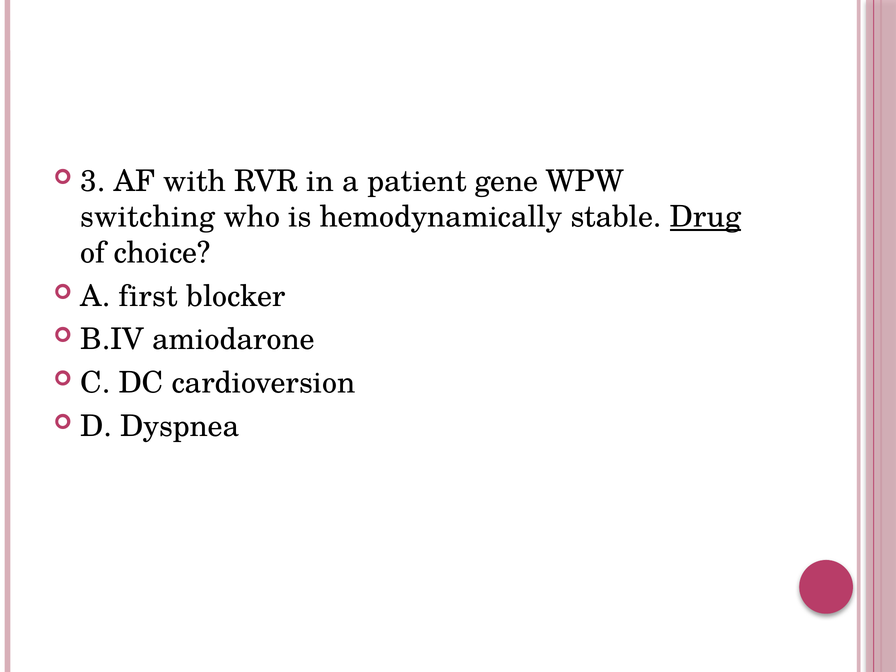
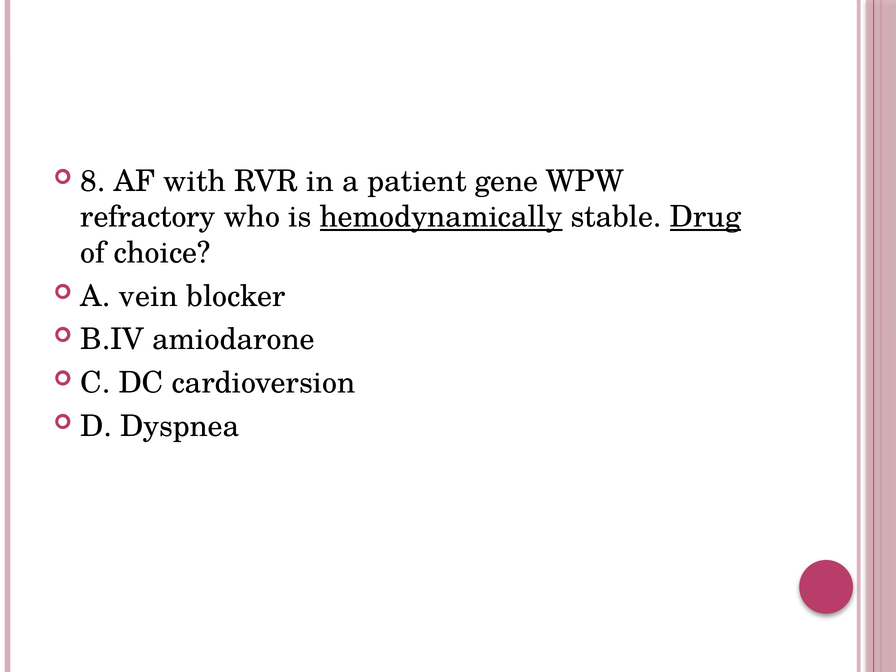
3: 3 -> 8
switching: switching -> refractory
hemodynamically underline: none -> present
first: first -> vein
